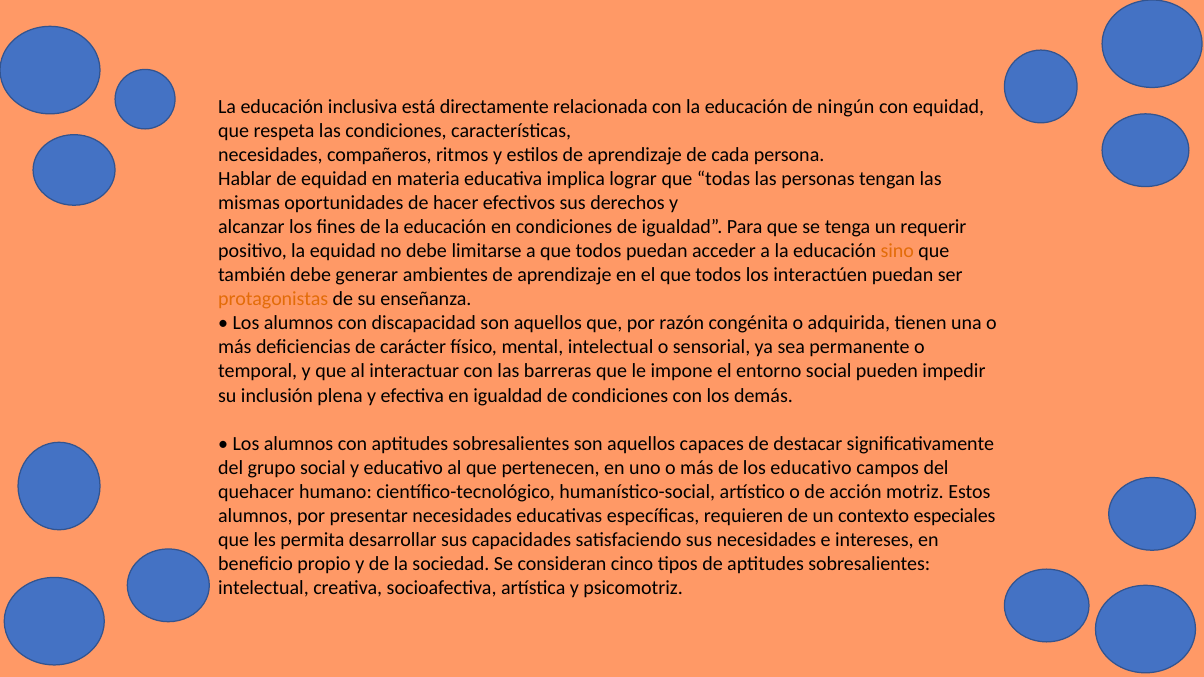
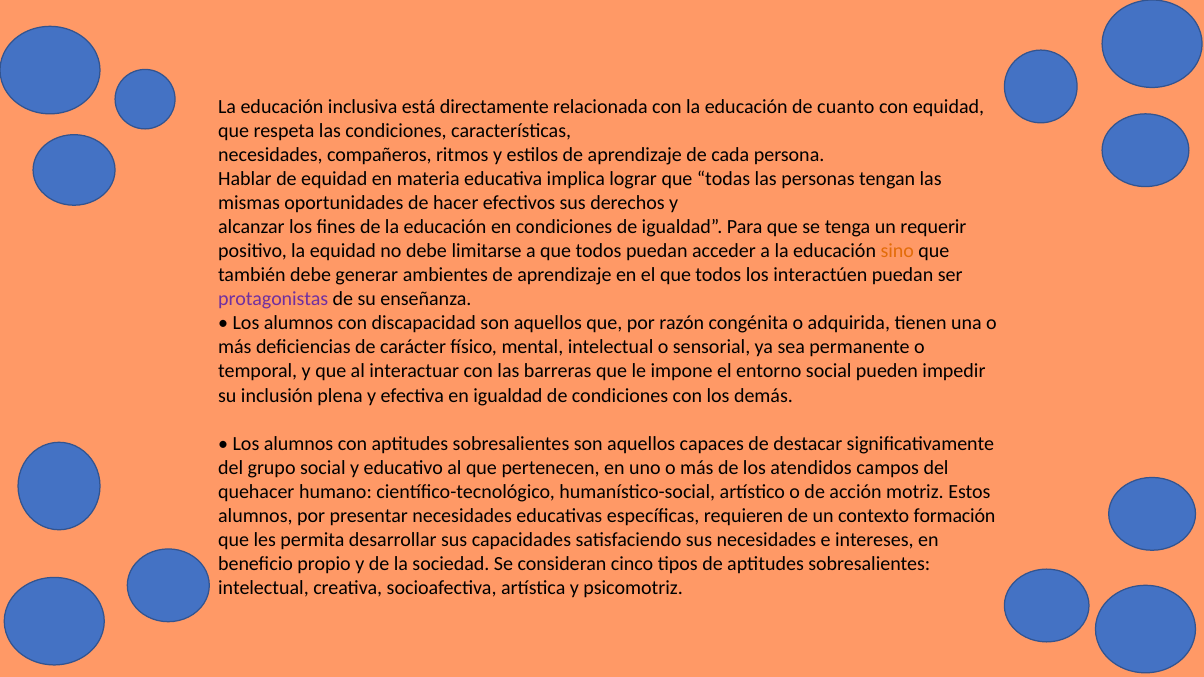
ningún: ningún -> cuanto
protagonistas colour: orange -> purple
los educativo: educativo -> atendidos
especiales: especiales -> formación
